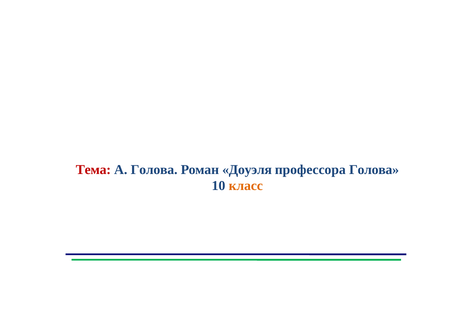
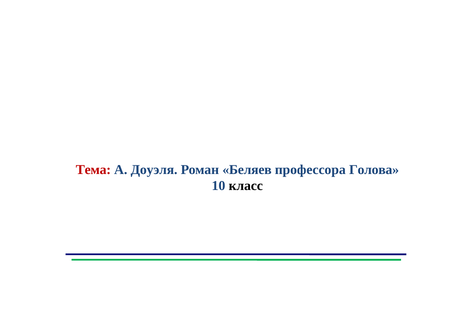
А Голова: Голова -> Доуэля
Доуэля: Доуэля -> Беляев
класс colour: orange -> black
